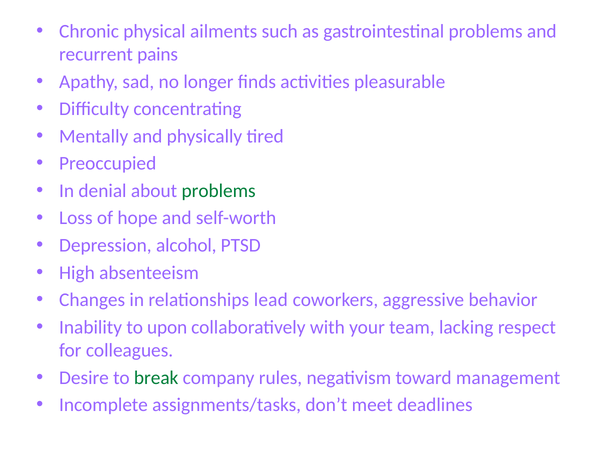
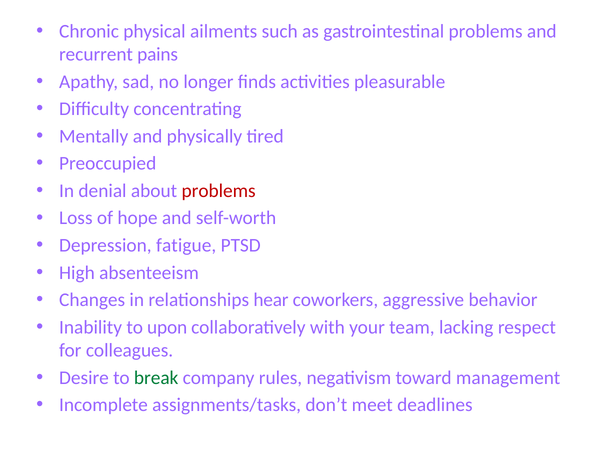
problems at (219, 191) colour: green -> red
alcohol: alcohol -> fatigue
lead: lead -> hear
